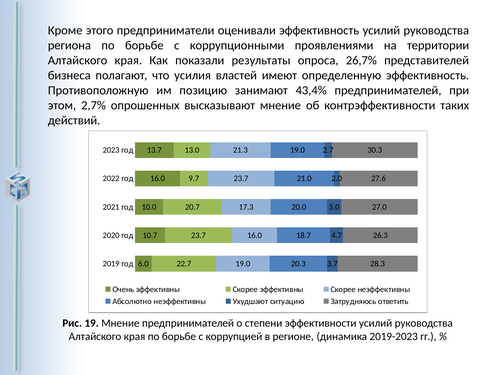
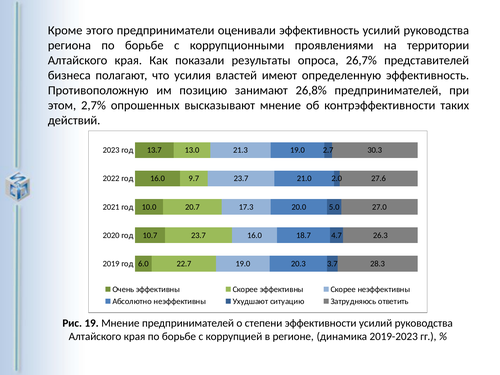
43,4%: 43,4% -> 26,8%
